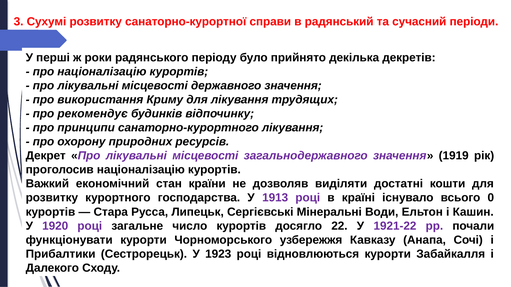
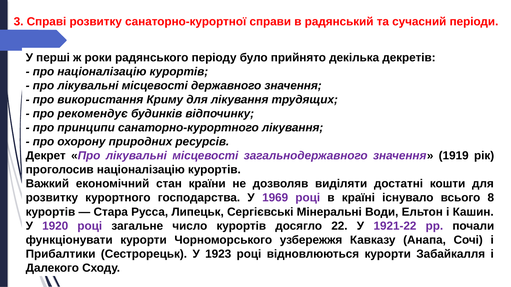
Сухумі: Сухумі -> Справі
1913: 1913 -> 1969
0: 0 -> 8
